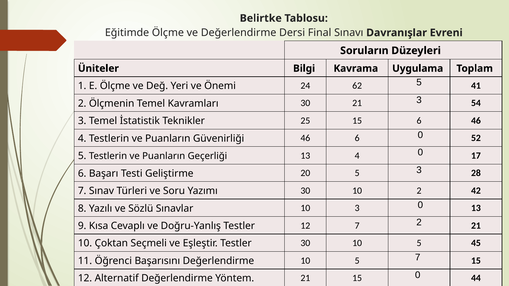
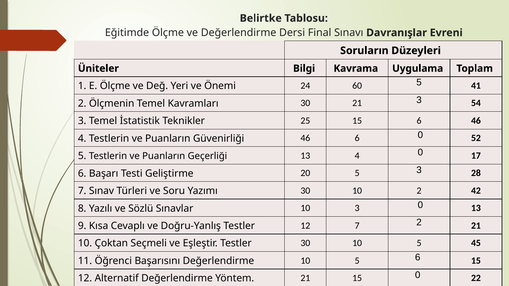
62: 62 -> 60
5 7: 7 -> 6
44: 44 -> 22
